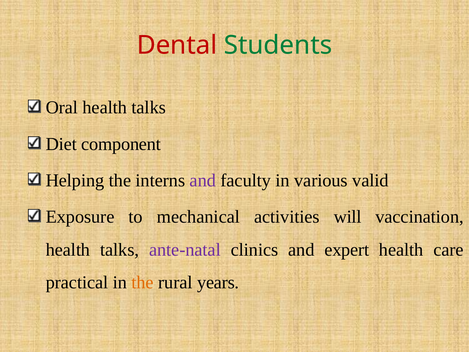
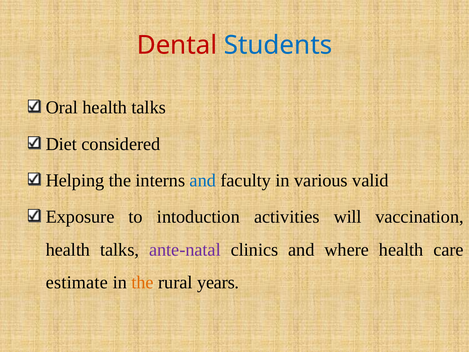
Students colour: green -> blue
component: component -> considered
and at (203, 180) colour: purple -> blue
mechanical: mechanical -> intoduction
expert: expert -> where
practical: practical -> estimate
